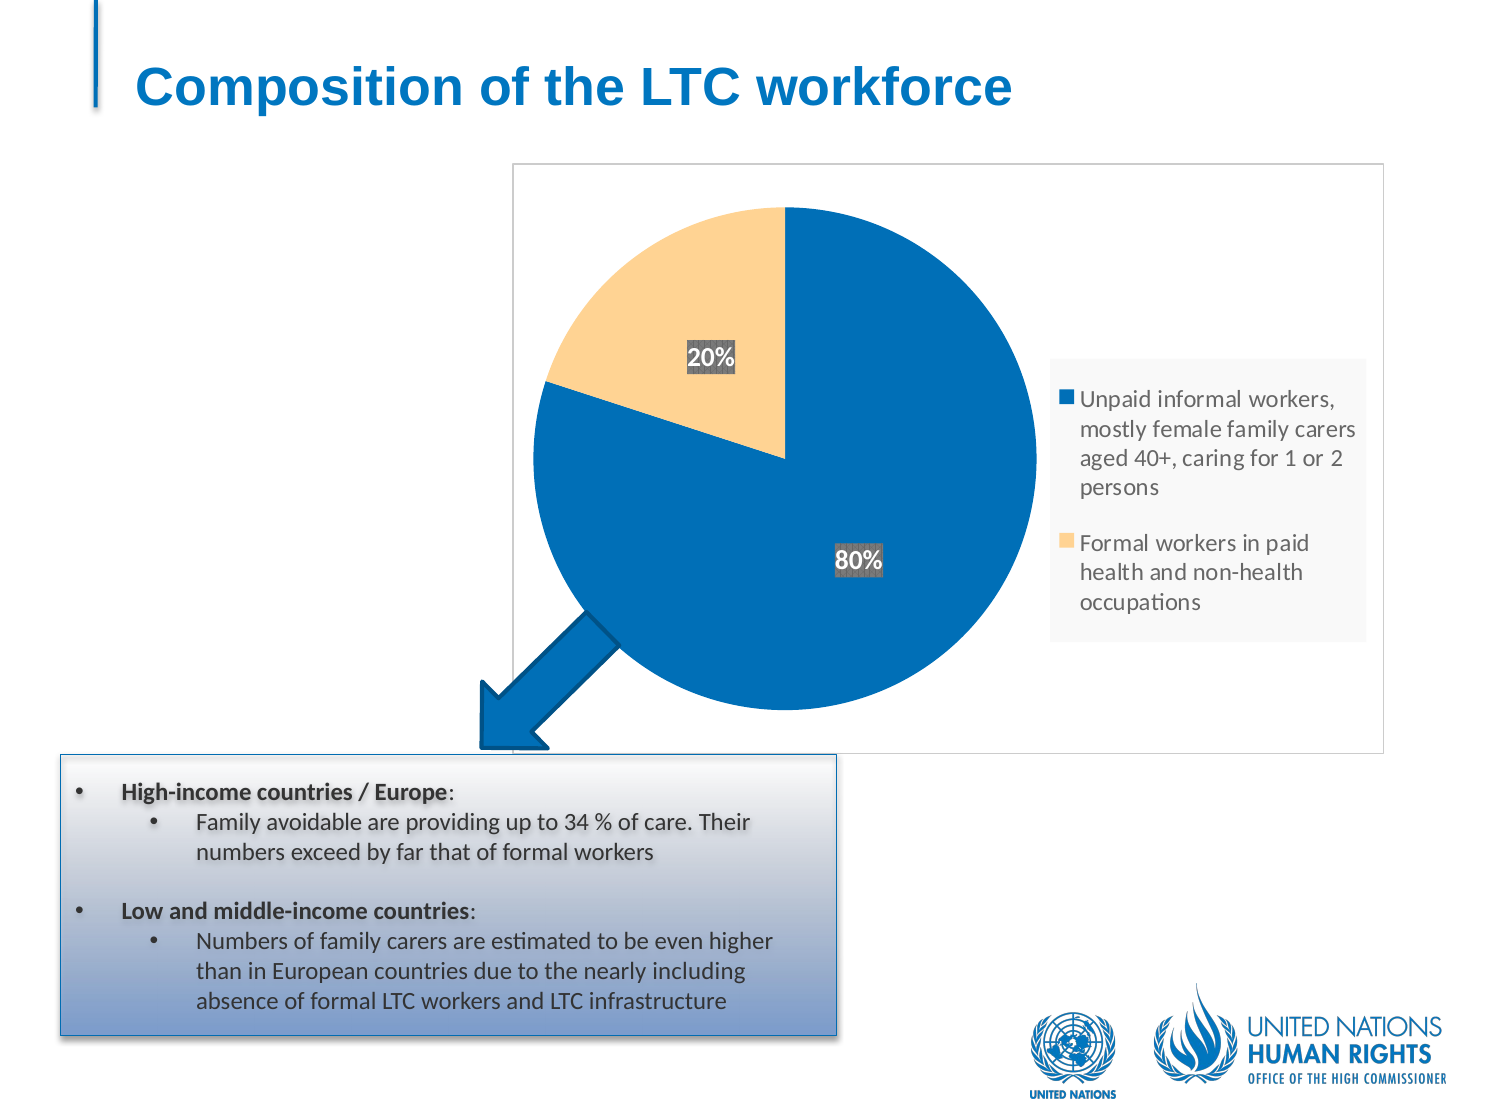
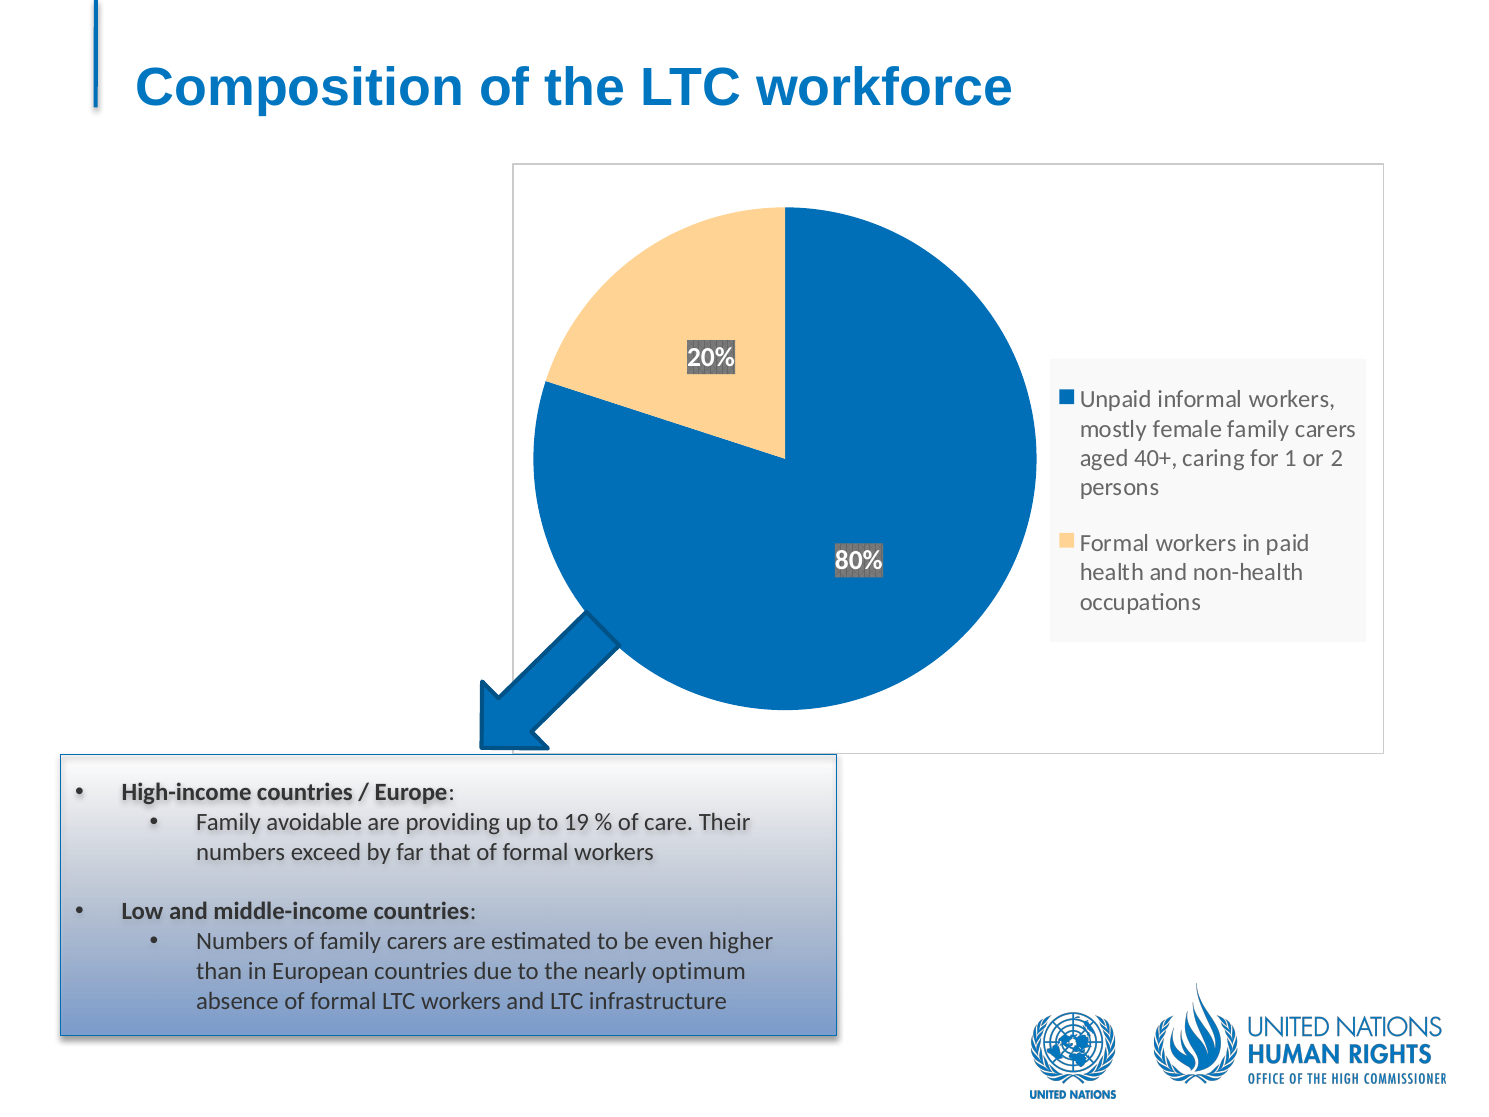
34: 34 -> 19
including: including -> optimum
